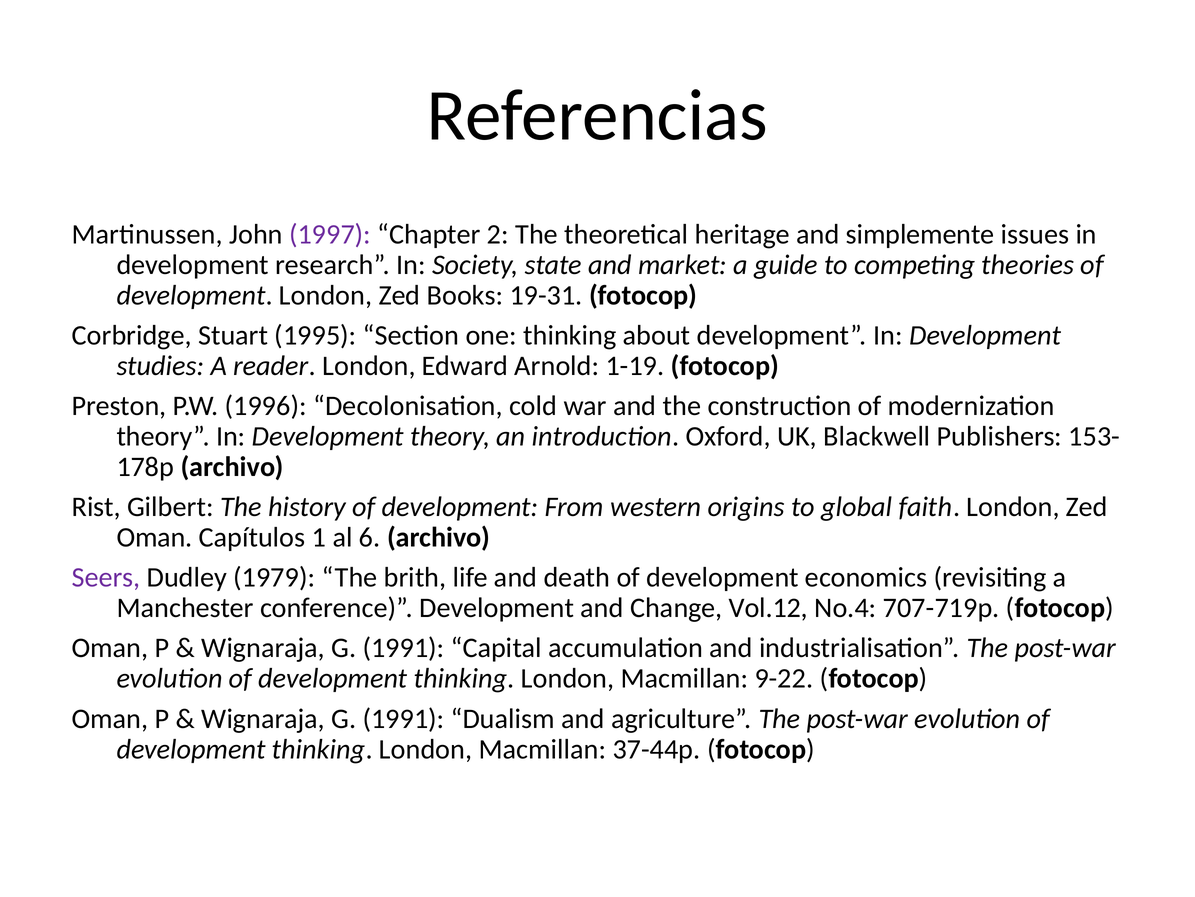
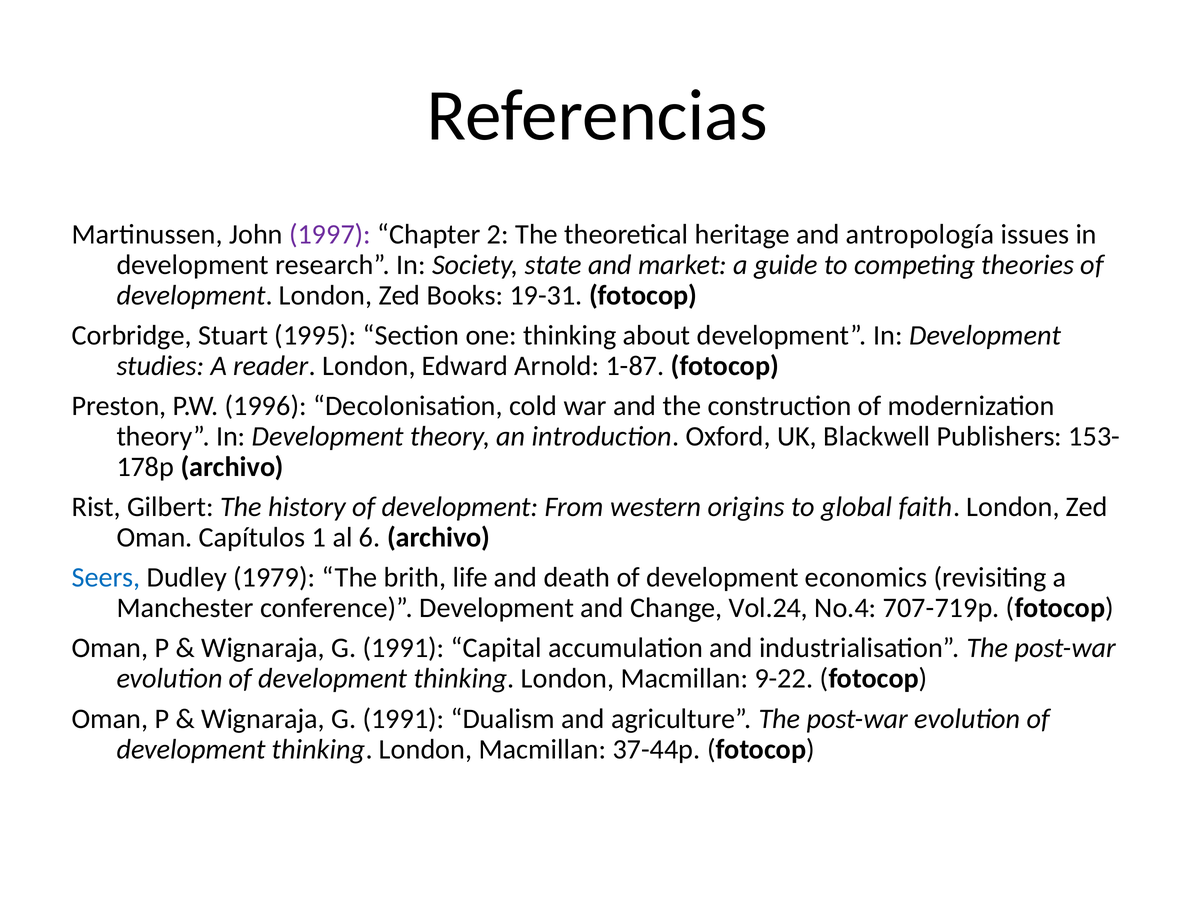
simplemente: simplemente -> antropología
1-19: 1-19 -> 1-87
Seers colour: purple -> blue
Vol.12: Vol.12 -> Vol.24
